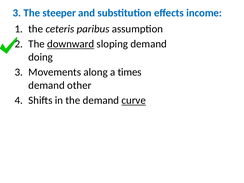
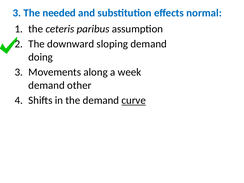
steeper: steeper -> needed
income: income -> normal
downward underline: present -> none
times: times -> week
